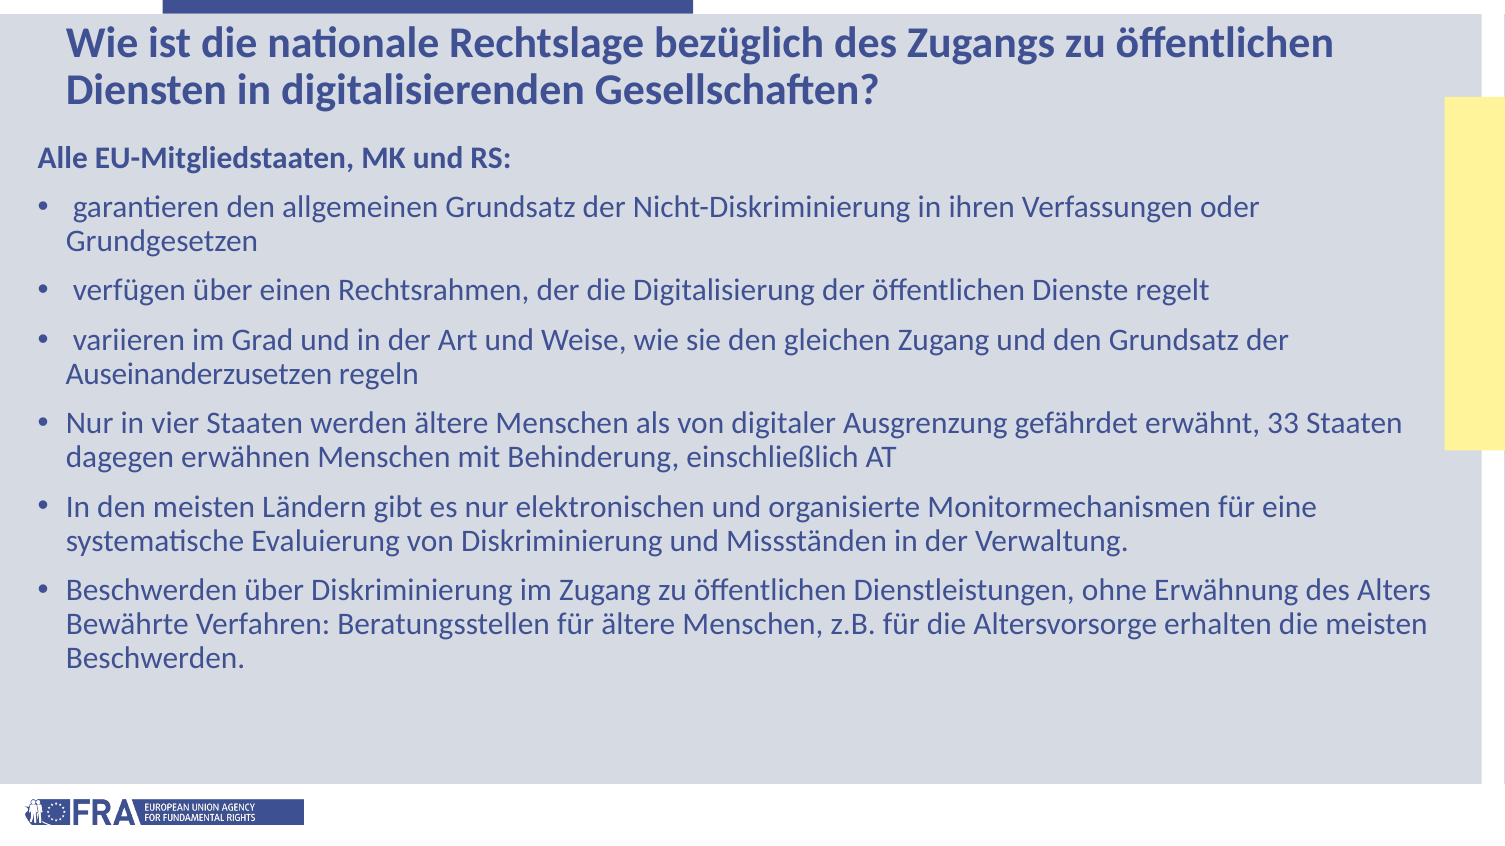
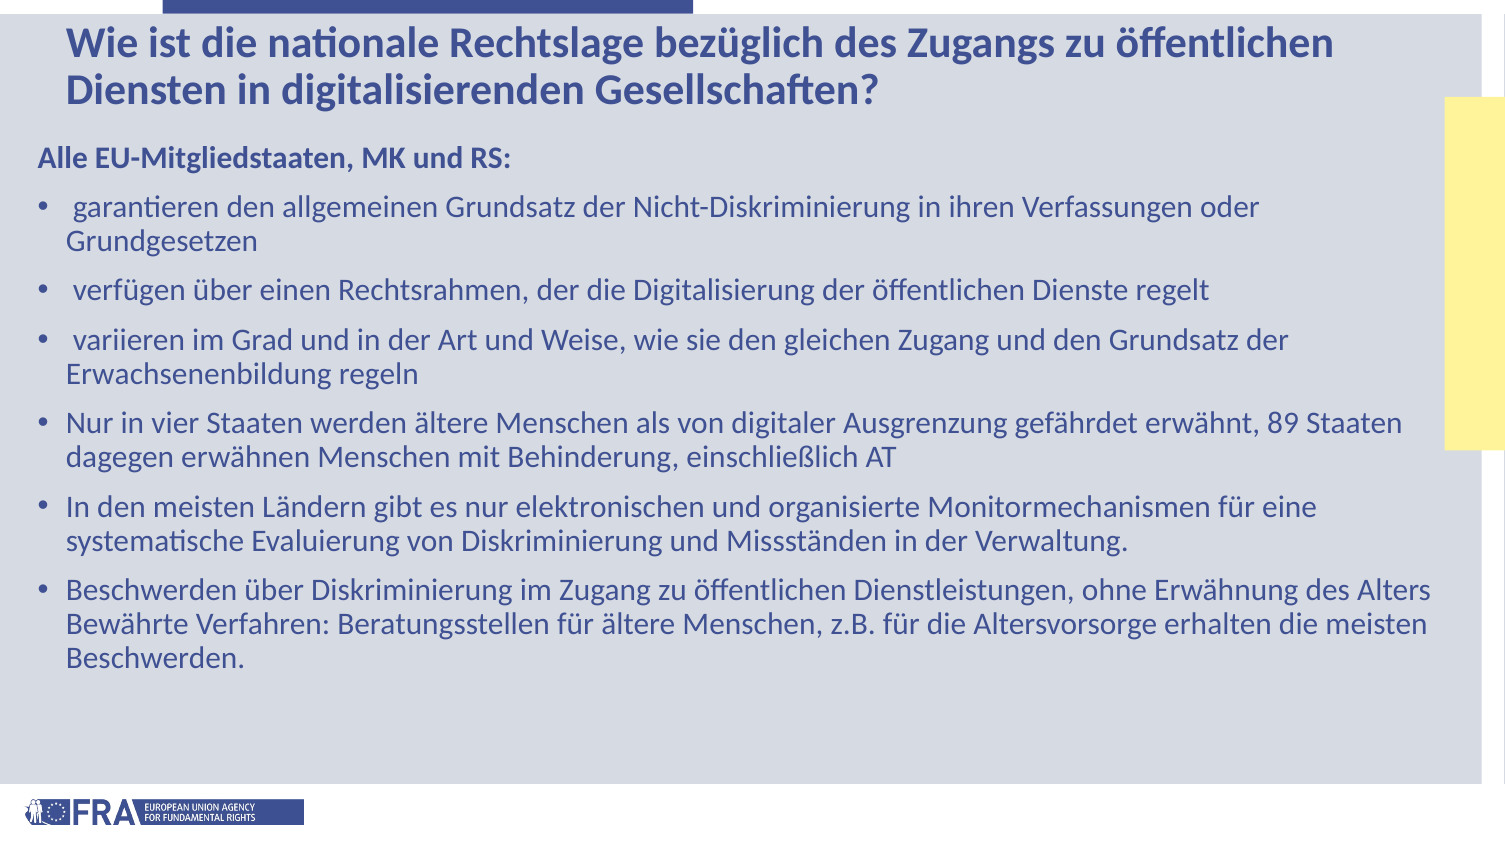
Auseinanderzusetzen: Auseinanderzusetzen -> Erwachsenenbildung
33: 33 -> 89
